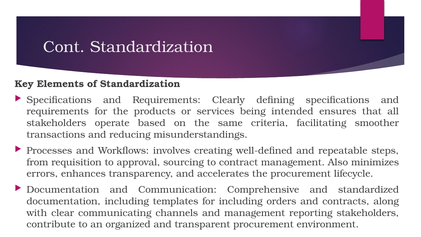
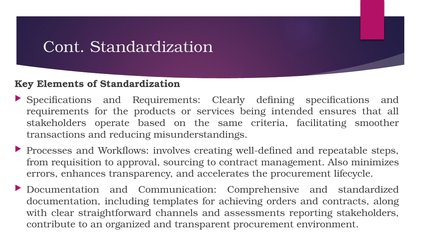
for including: including -> achieving
communicating: communicating -> straightforward
and management: management -> assessments
